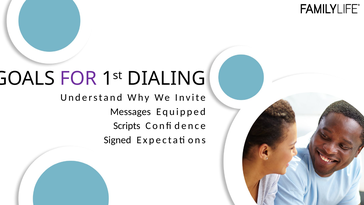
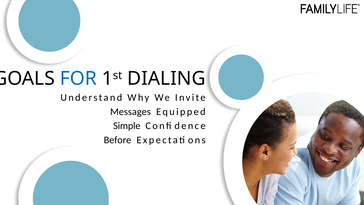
FOR colour: purple -> blue
Scripts: Scripts -> Simple
Signed: Signed -> Before
